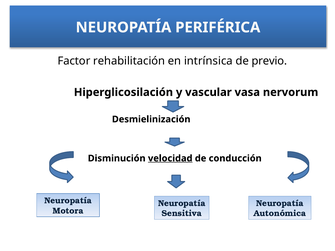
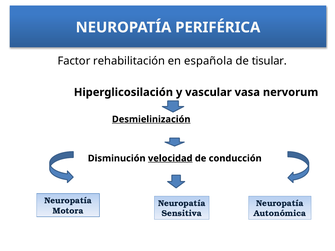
intrínsica: intrínsica -> española
previo: previo -> tisular
Desmielinización underline: none -> present
